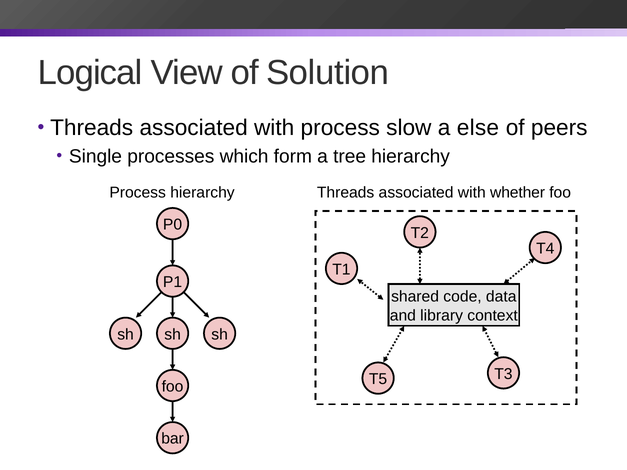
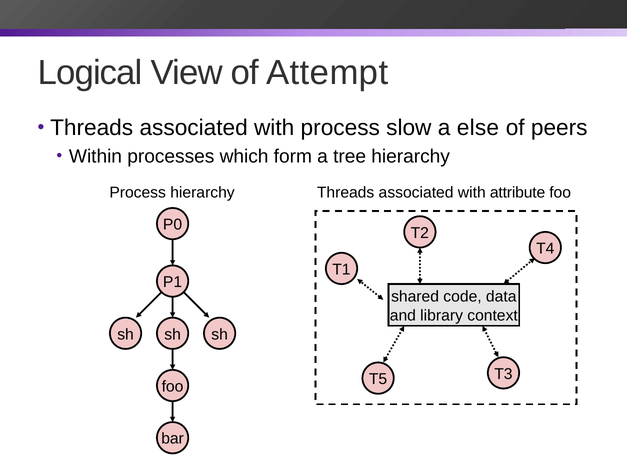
Solution: Solution -> Attempt
Single: Single -> Within
whether: whether -> attribute
